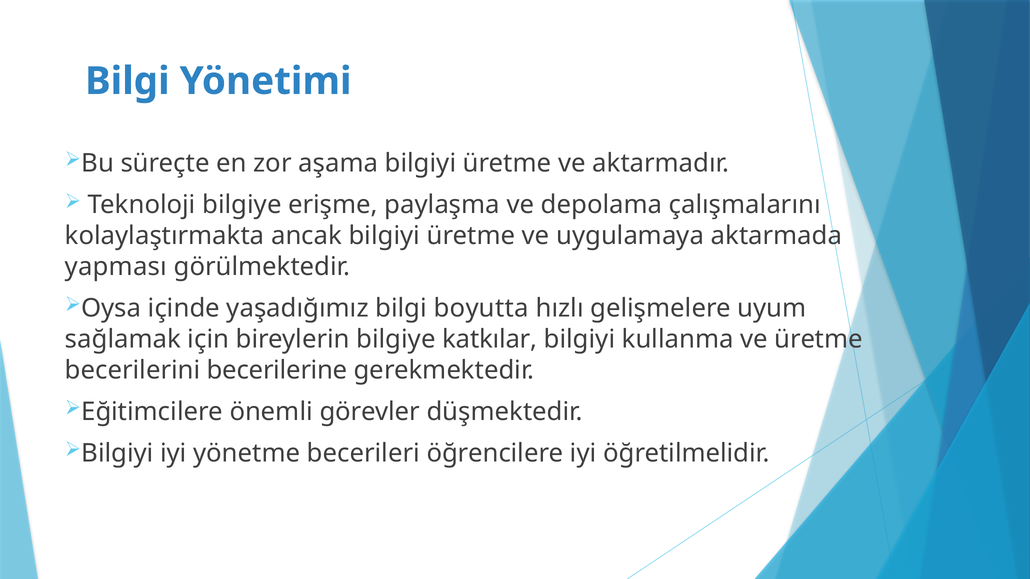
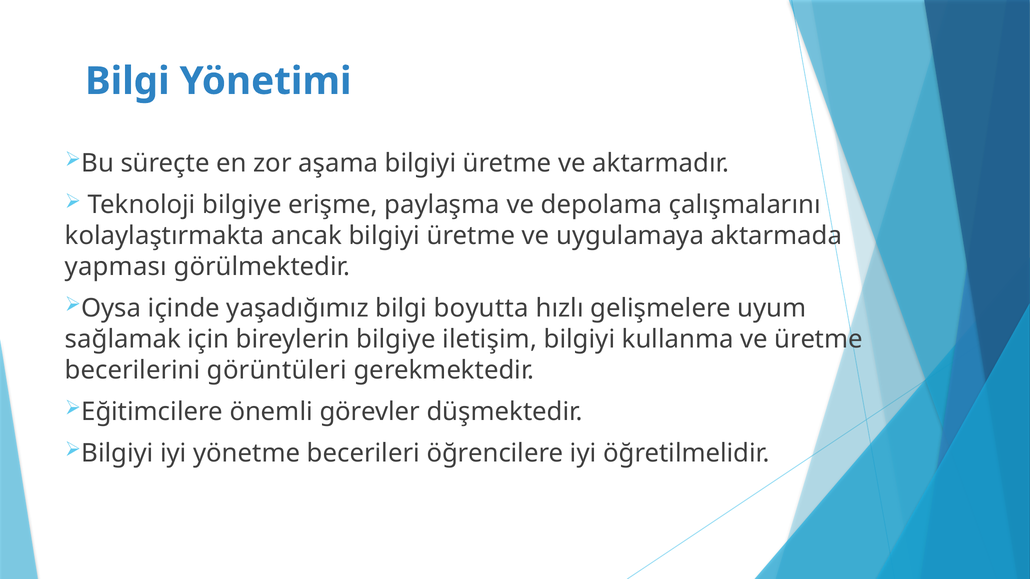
katkılar: katkılar -> iletişim
becerilerine: becerilerine -> görüntüleri
